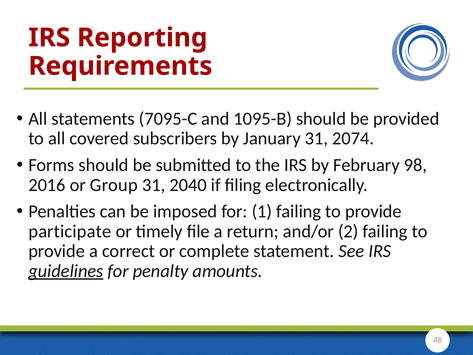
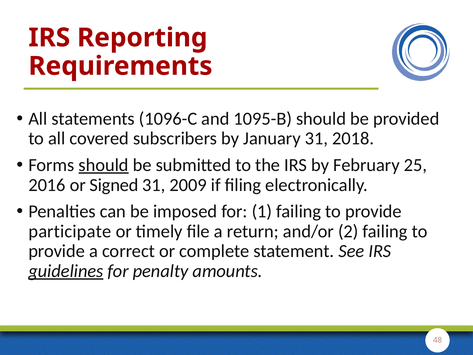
7095-C: 7095-C -> 1096-C
2074: 2074 -> 2018
should at (104, 165) underline: none -> present
98: 98 -> 25
Group: Group -> Signed
2040: 2040 -> 2009
